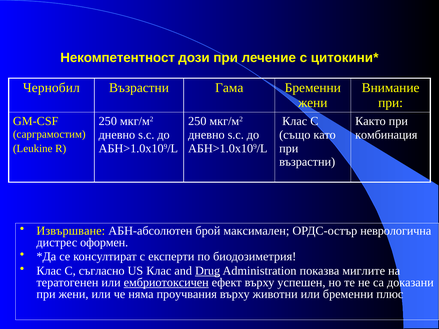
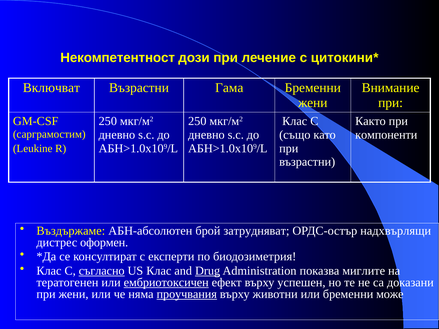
Чернобил: Чернобил -> Включват
комбинация: комбинация -> компоненти
Извършване: Извършване -> Въздържаме
максимален: максимален -> затрудняват
неврологична: неврологична -> надхвърлящи
съгласно underline: none -> present
проучвания underline: none -> present
плюс: плюс -> може
